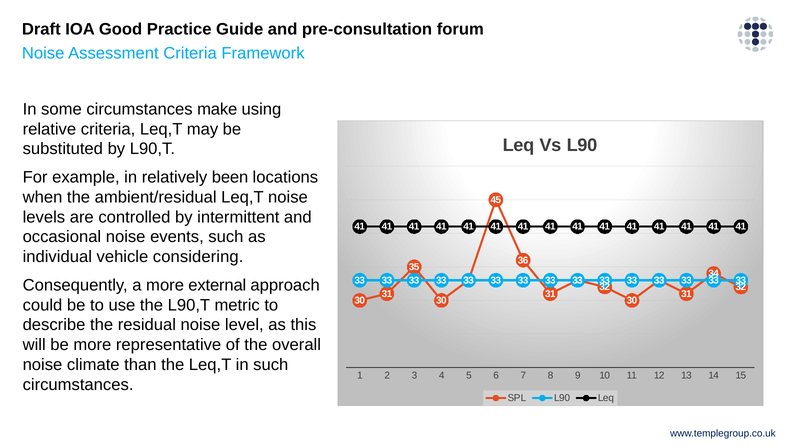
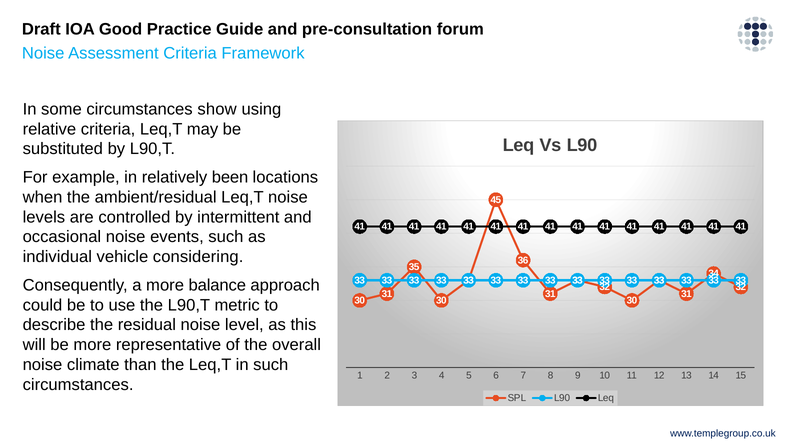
make: make -> show
external: external -> balance
